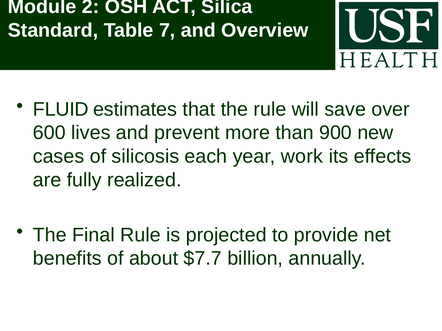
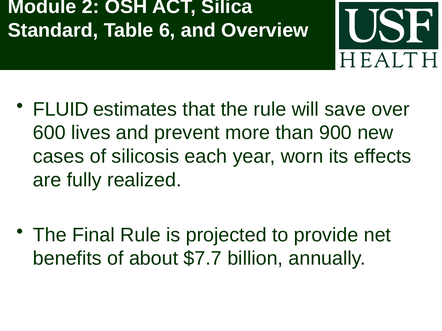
7: 7 -> 6
work: work -> worn
